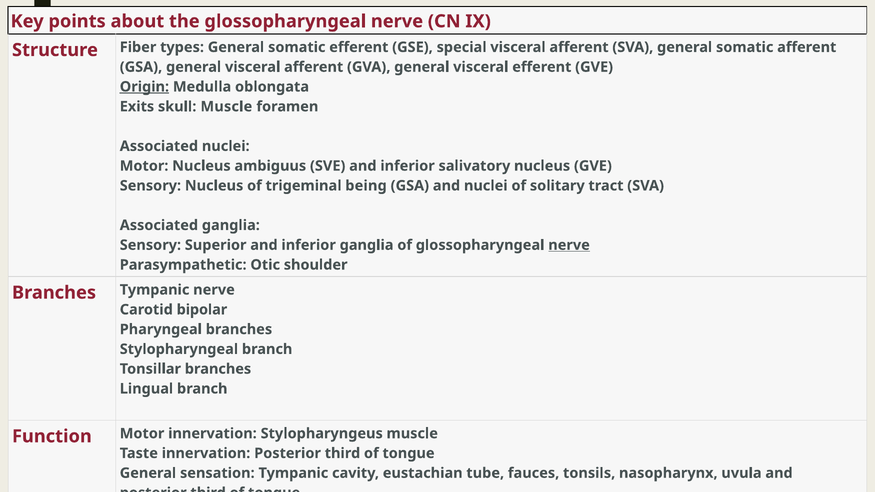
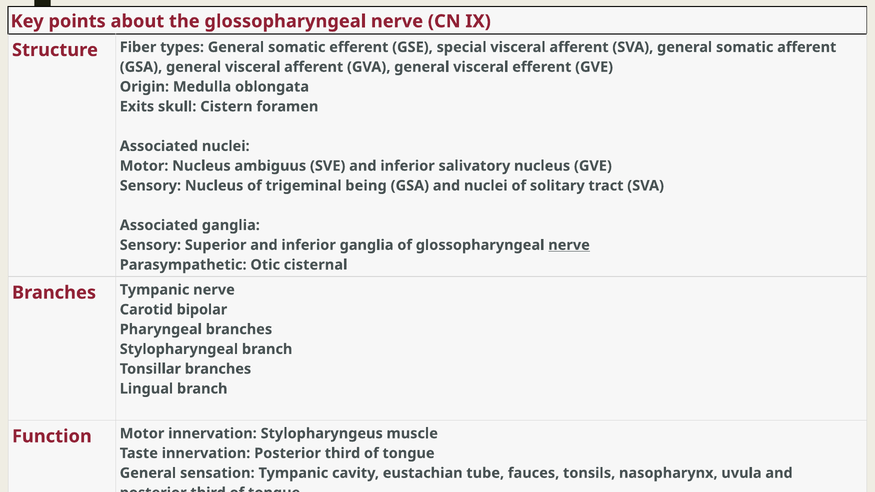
Origin underline: present -> none
skull Muscle: Muscle -> Cistern
shoulder: shoulder -> cisternal
